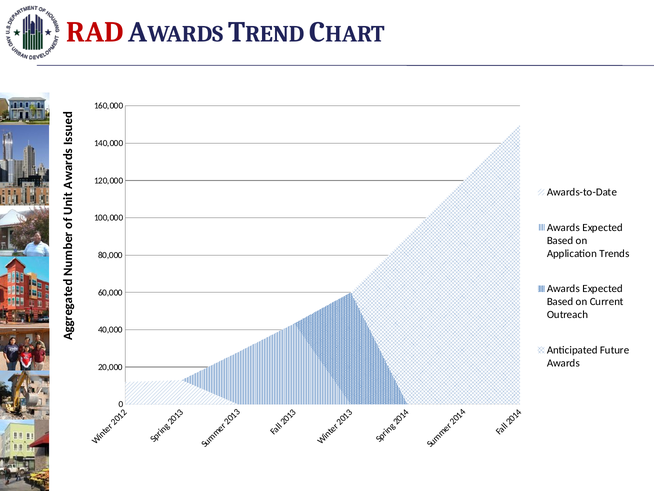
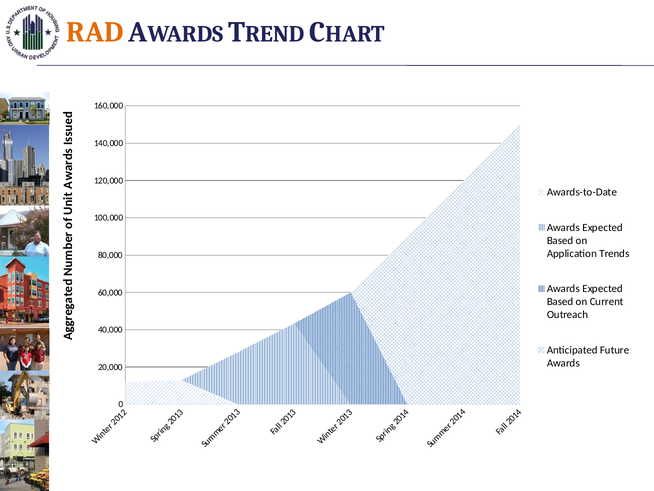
RAD colour: red -> orange
